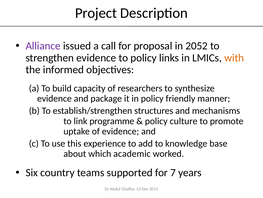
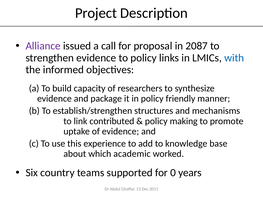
2052: 2052 -> 2087
with colour: orange -> blue
programme: programme -> contributed
culture: culture -> making
7: 7 -> 0
